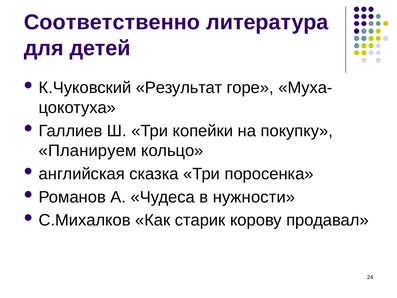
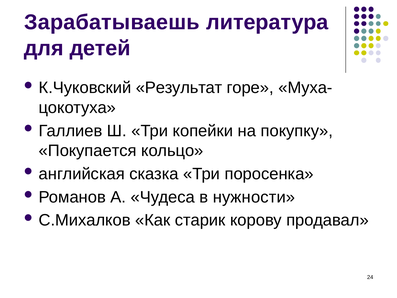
Соответственно: Соответственно -> Зарабатываешь
Планируем: Планируем -> Покупается
